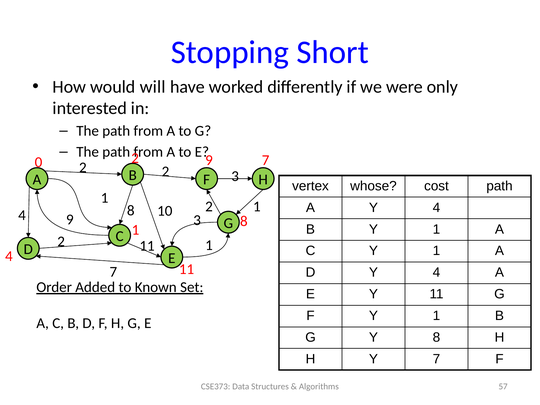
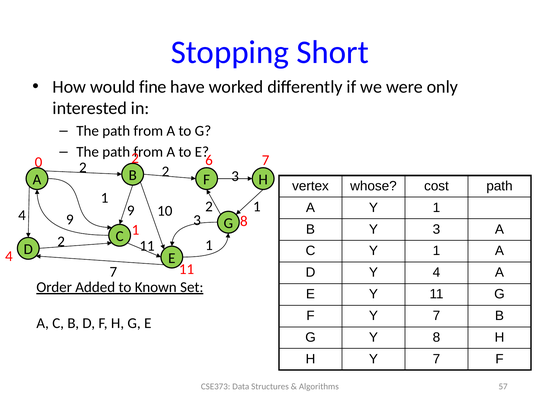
will: will -> fine
9 at (209, 160): 9 -> 6
A Y 4: 4 -> 1
4 8: 8 -> 9
B Y 1: 1 -> 3
F Y 1: 1 -> 7
